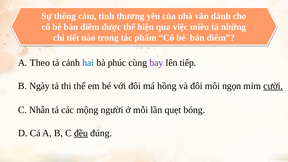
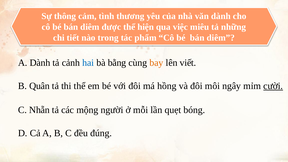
A Theo: Theo -> Dành
phúc: phúc -> bằng
bay colour: purple -> orange
tiếp: tiếp -> viết
Ngày: Ngày -> Quân
ngọn: ngọn -> ngây
đều underline: present -> none
